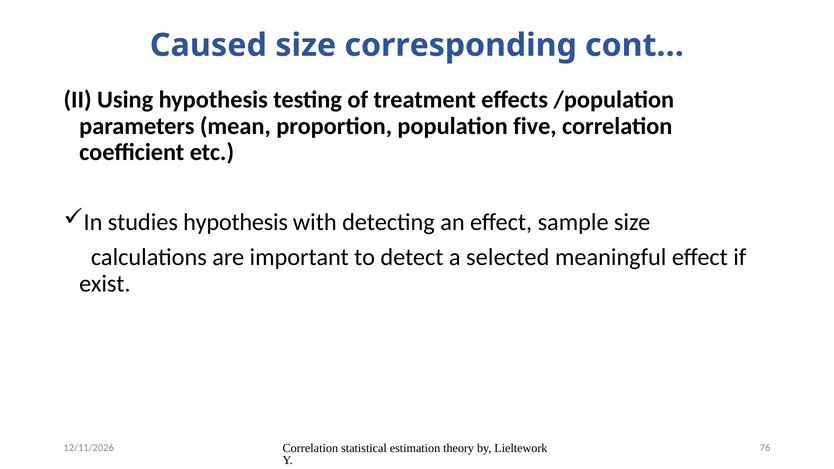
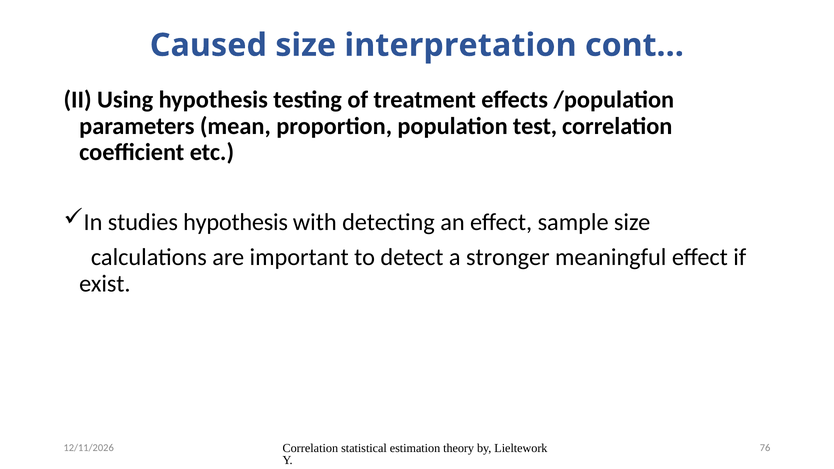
corresponding: corresponding -> interpretation
five: five -> test
selected: selected -> stronger
